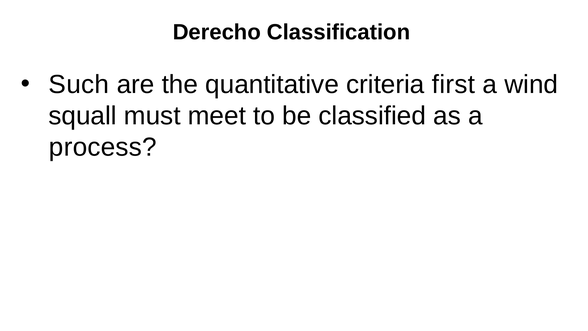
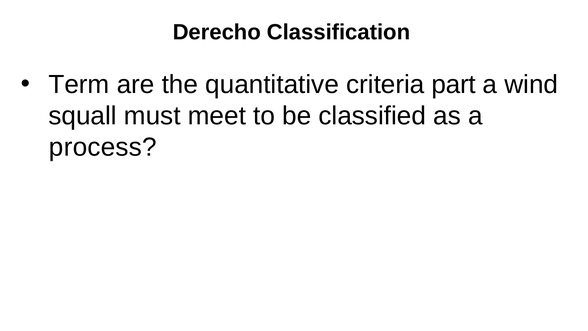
Such: Such -> Term
first: first -> part
